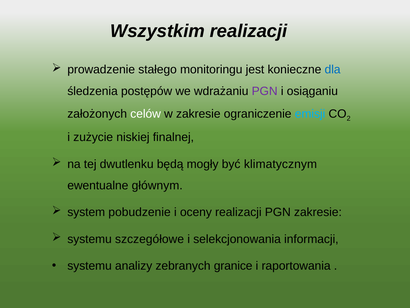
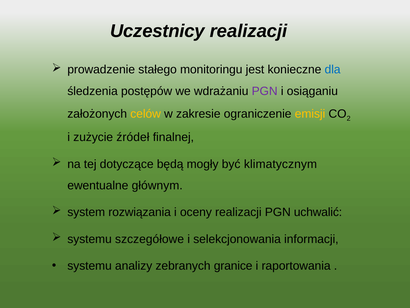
Wszystkim: Wszystkim -> Uczestnicy
celów colour: white -> yellow
emisji colour: light blue -> yellow
niskiej: niskiej -> źródeł
dwutlenku: dwutlenku -> dotyczące
pobudzenie: pobudzenie -> rozwiązania
PGN zakresie: zakresie -> uchwalić
